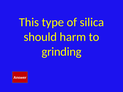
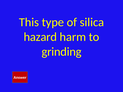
should: should -> hazard
